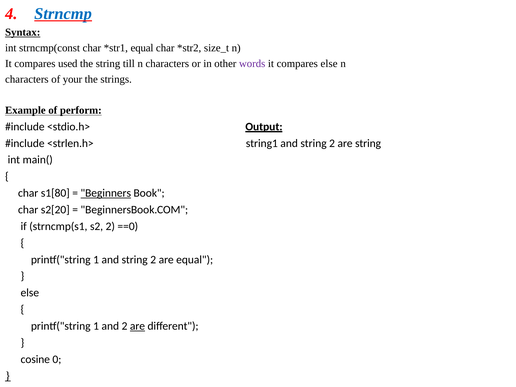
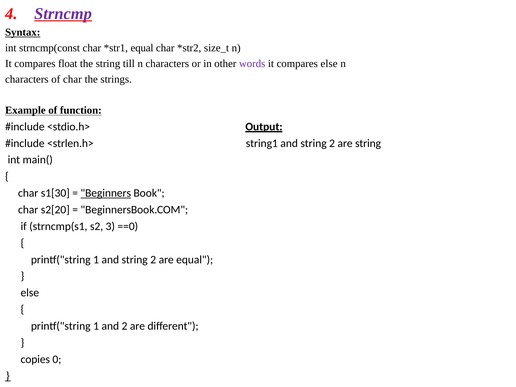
Strncmp colour: blue -> purple
used: used -> float
of your: your -> char
perform: perform -> function
s1[80: s1[80 -> s1[30
s2 2: 2 -> 3
are at (137, 326) underline: present -> none
cosine: cosine -> copies
